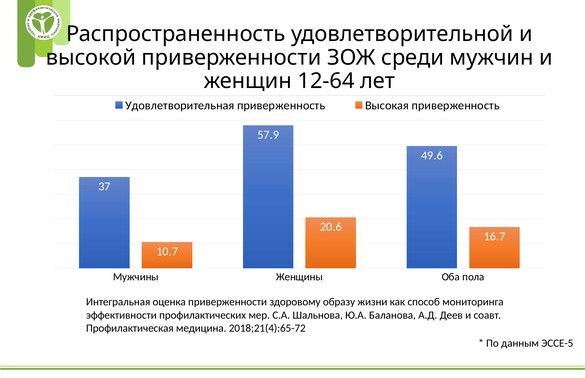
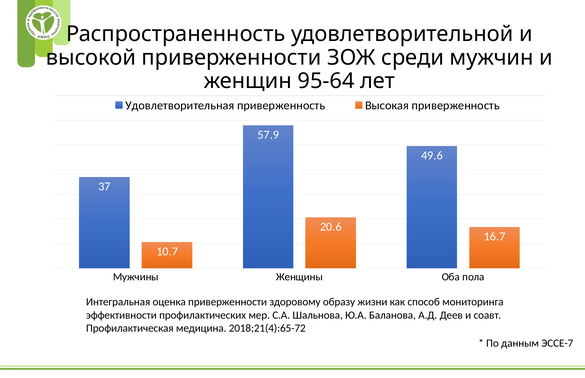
12-64: 12-64 -> 95-64
ЭССЕ-5: ЭССЕ-5 -> ЭССЕ-7
